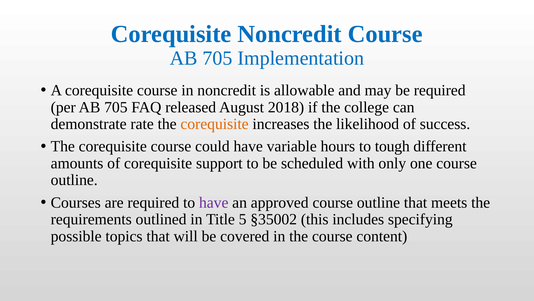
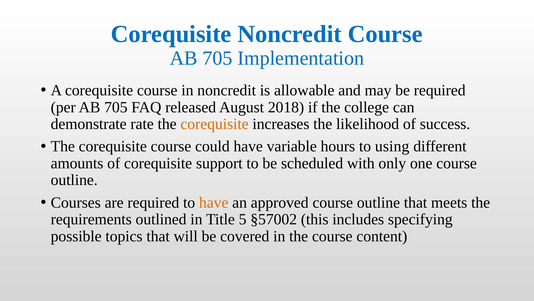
tough: tough -> using
have at (214, 202) colour: purple -> orange
§35002: §35002 -> §57002
